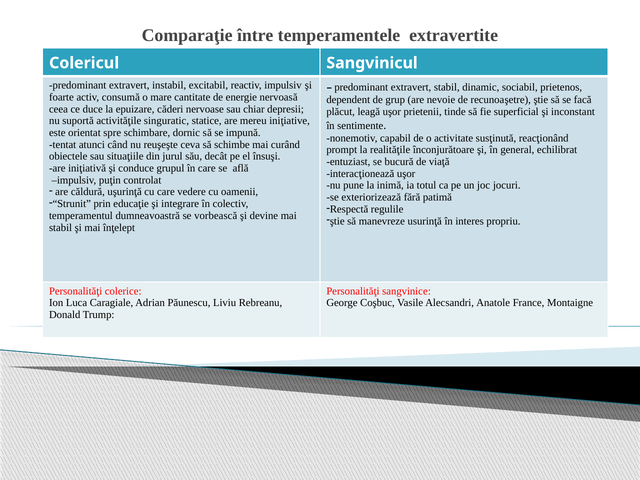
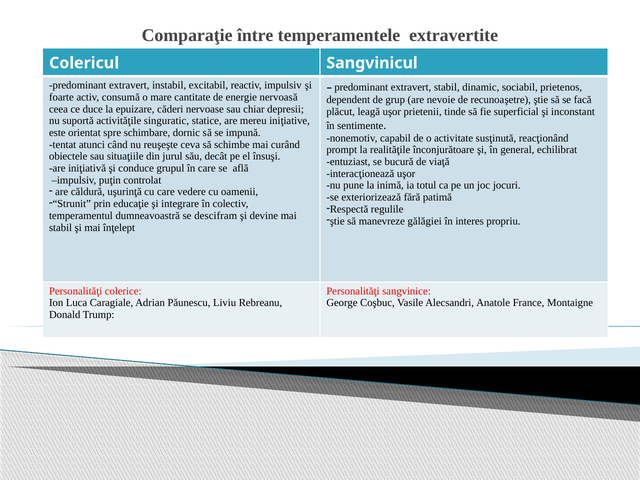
vorbească: vorbească -> descifram
usurinţă: usurinţă -> gălăgiei
